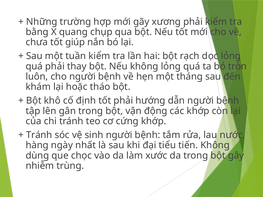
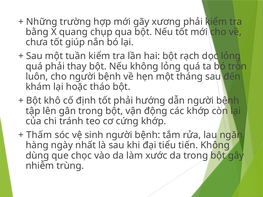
Tránh at (39, 135): Tránh -> Thấm
nước: nước -> ngăn
